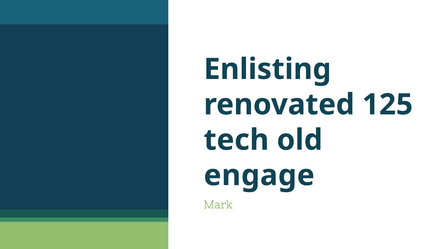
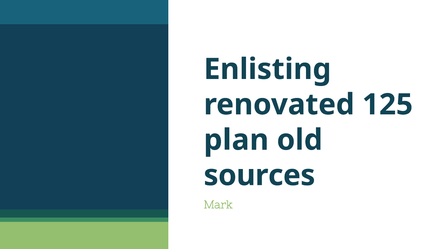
tech: tech -> plan
engage: engage -> sources
